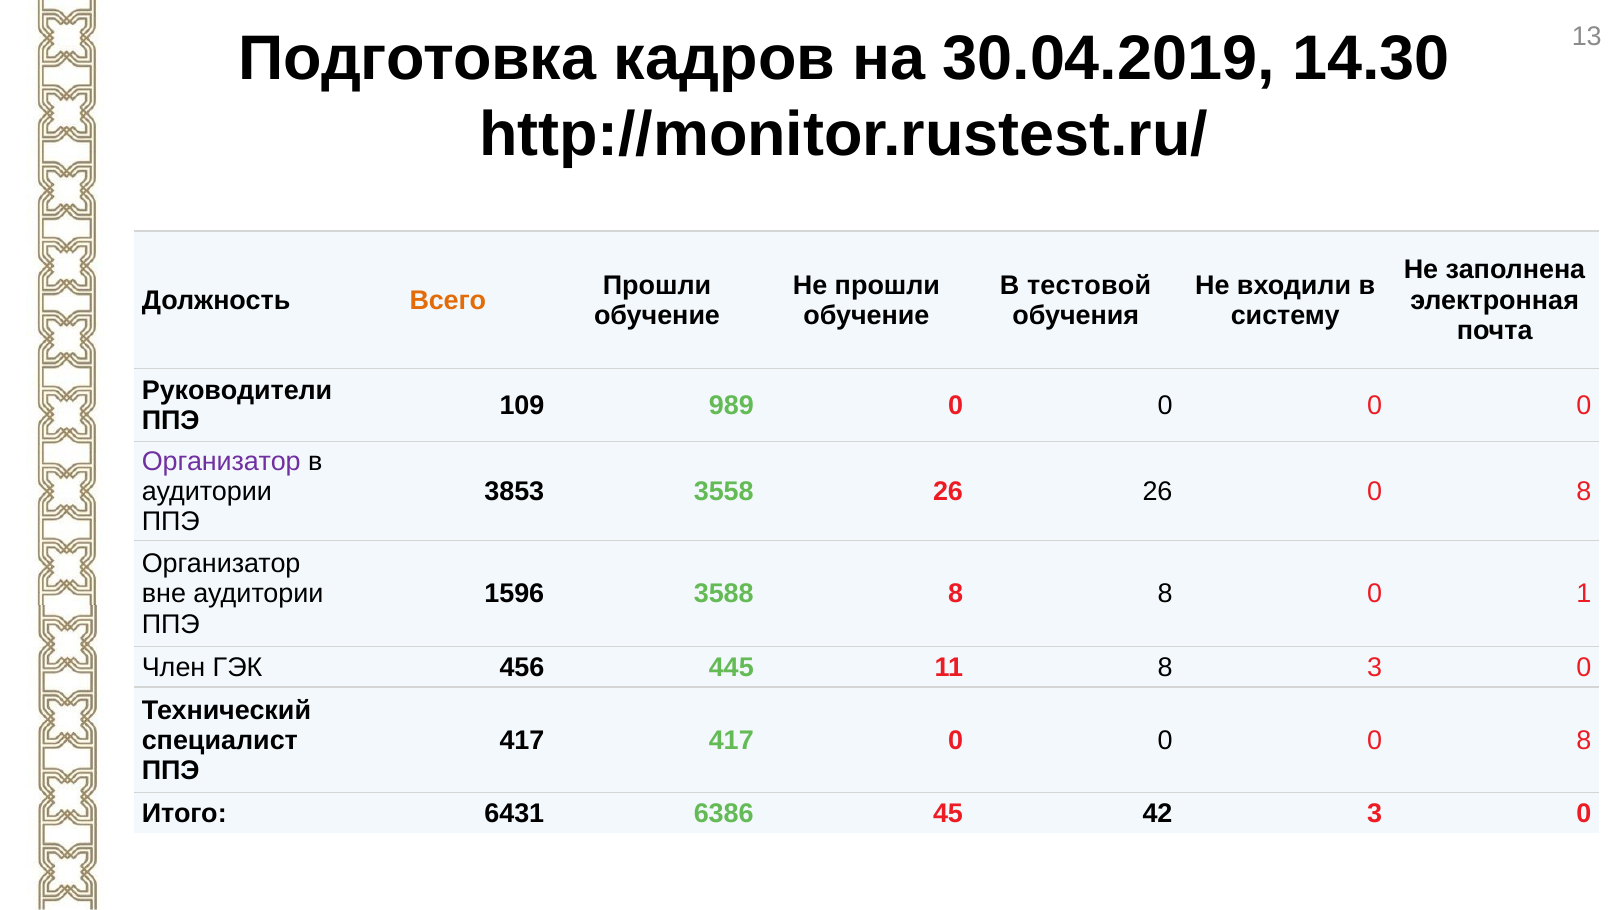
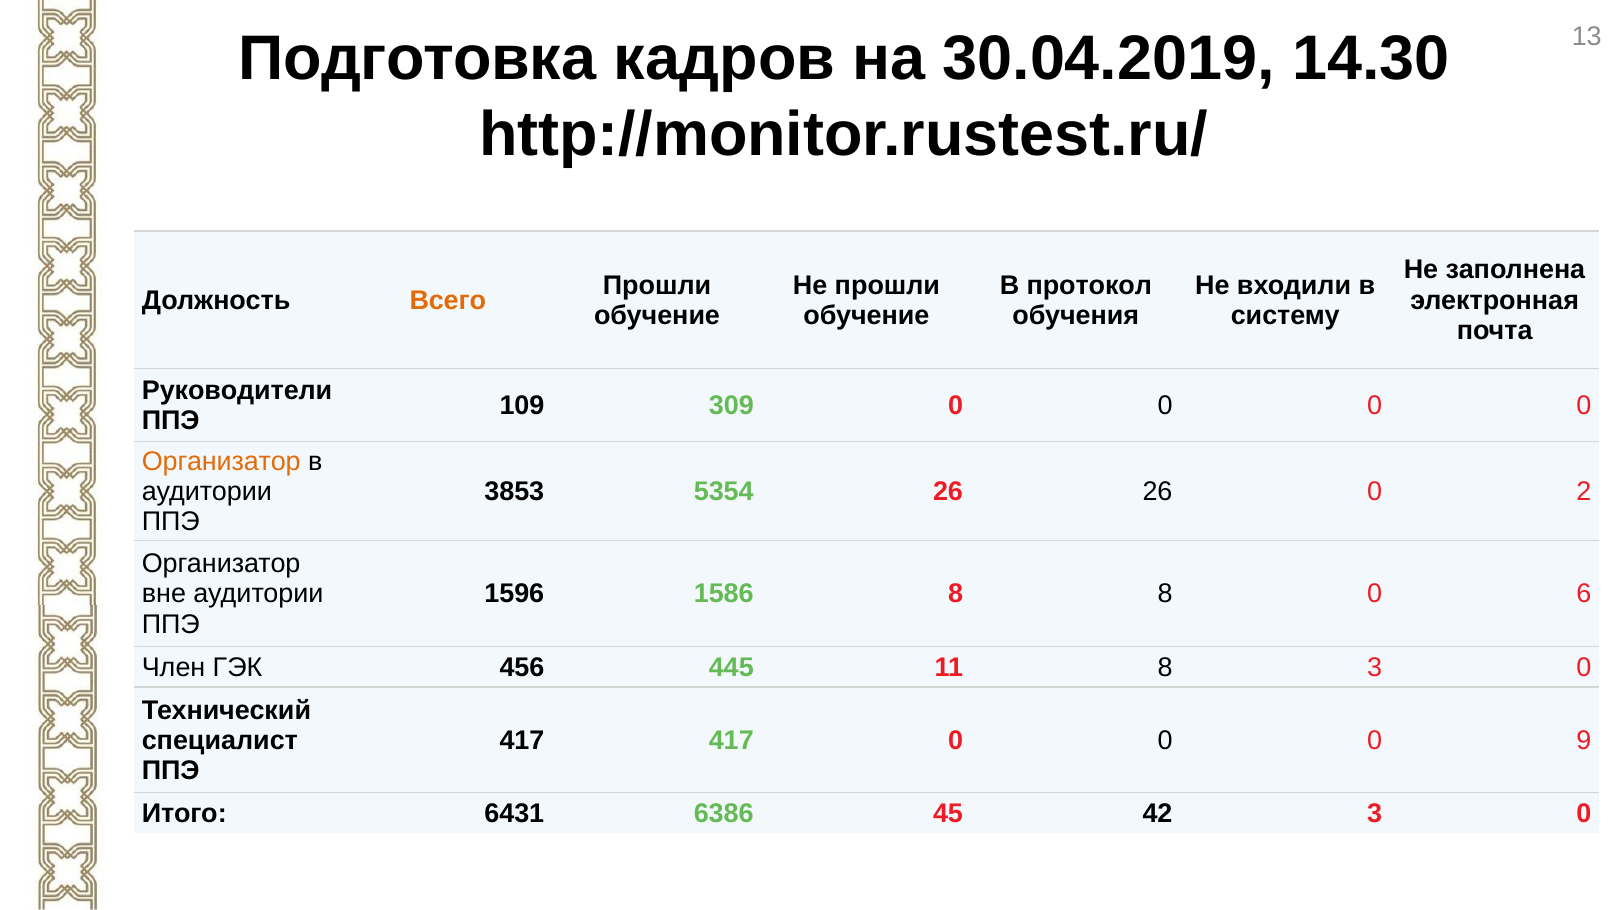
тестовой: тестовой -> протокол
989: 989 -> 309
Организатор at (221, 462) colour: purple -> orange
3558: 3558 -> 5354
26 0 8: 8 -> 2
3588: 3588 -> 1586
1: 1 -> 6
0 0 8: 8 -> 9
